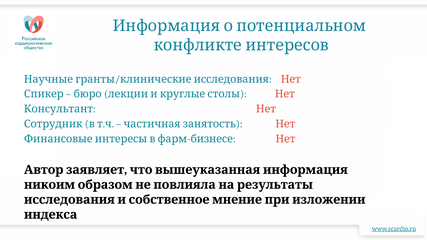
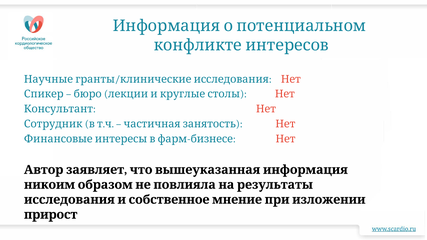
индекса: индекса -> прирост
